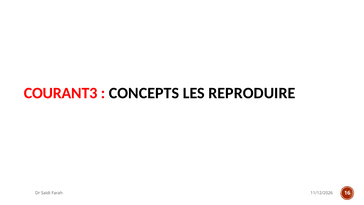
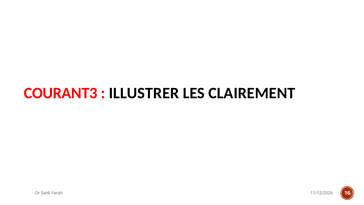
CONCEPTS: CONCEPTS -> ILLUSTRER
REPRODUIRE: REPRODUIRE -> CLAIREMENT
